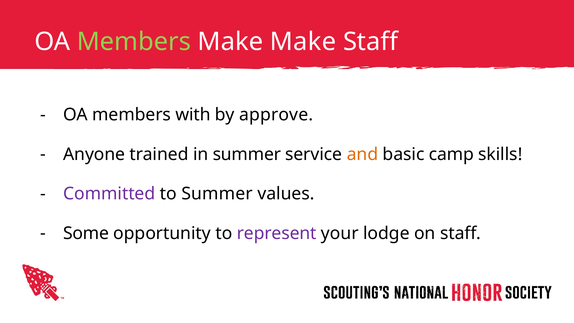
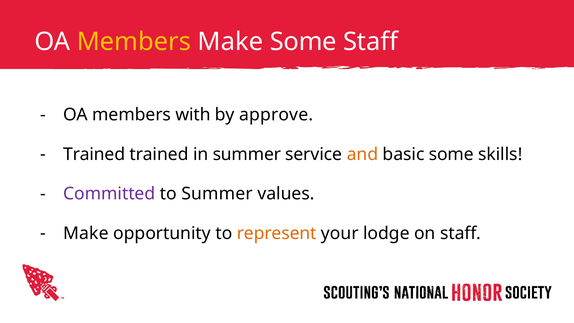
Members at (134, 42) colour: light green -> yellow
Make Make: Make -> Some
Anyone at (94, 154): Anyone -> Trained
basic camp: camp -> some
Some at (86, 233): Some -> Make
represent colour: purple -> orange
